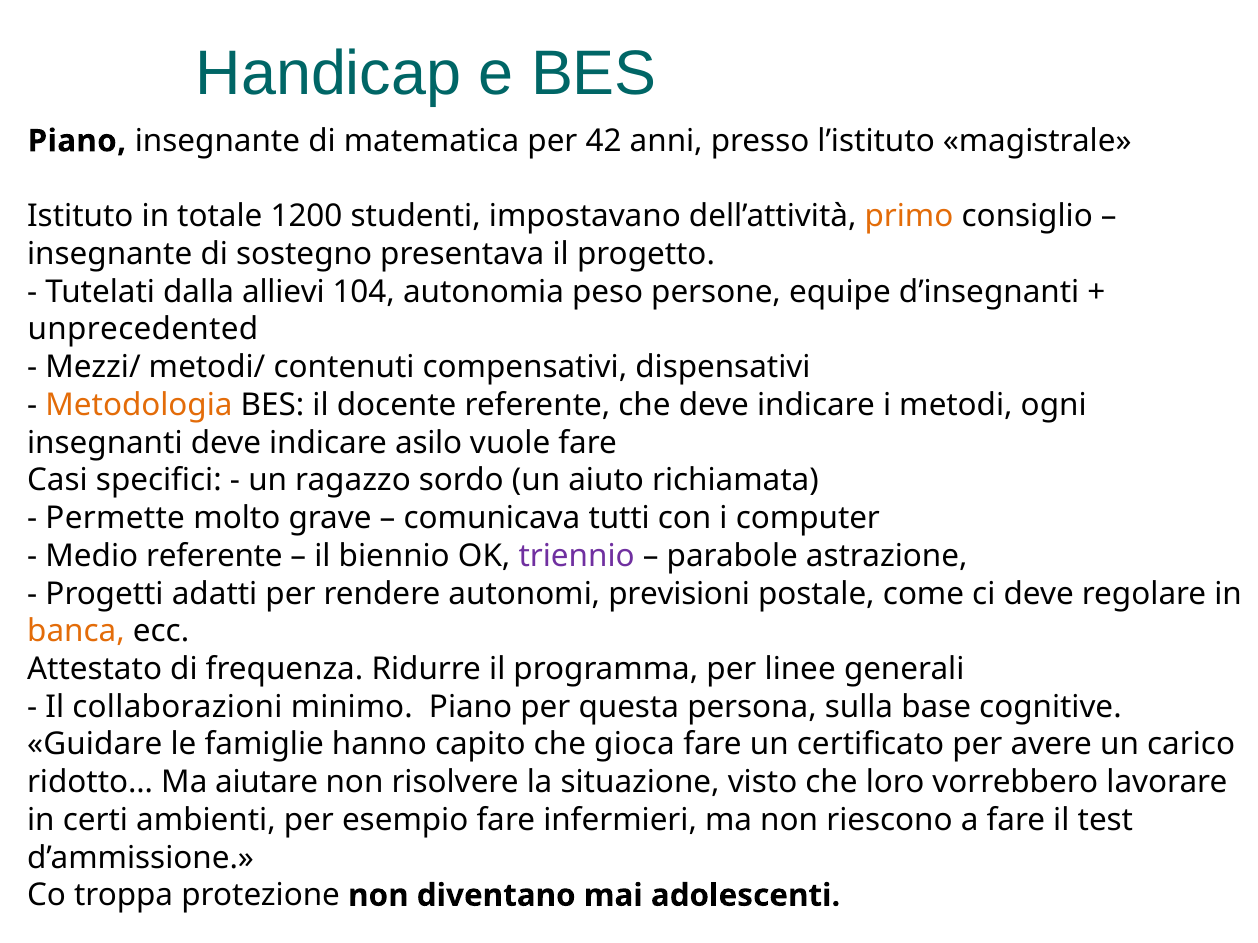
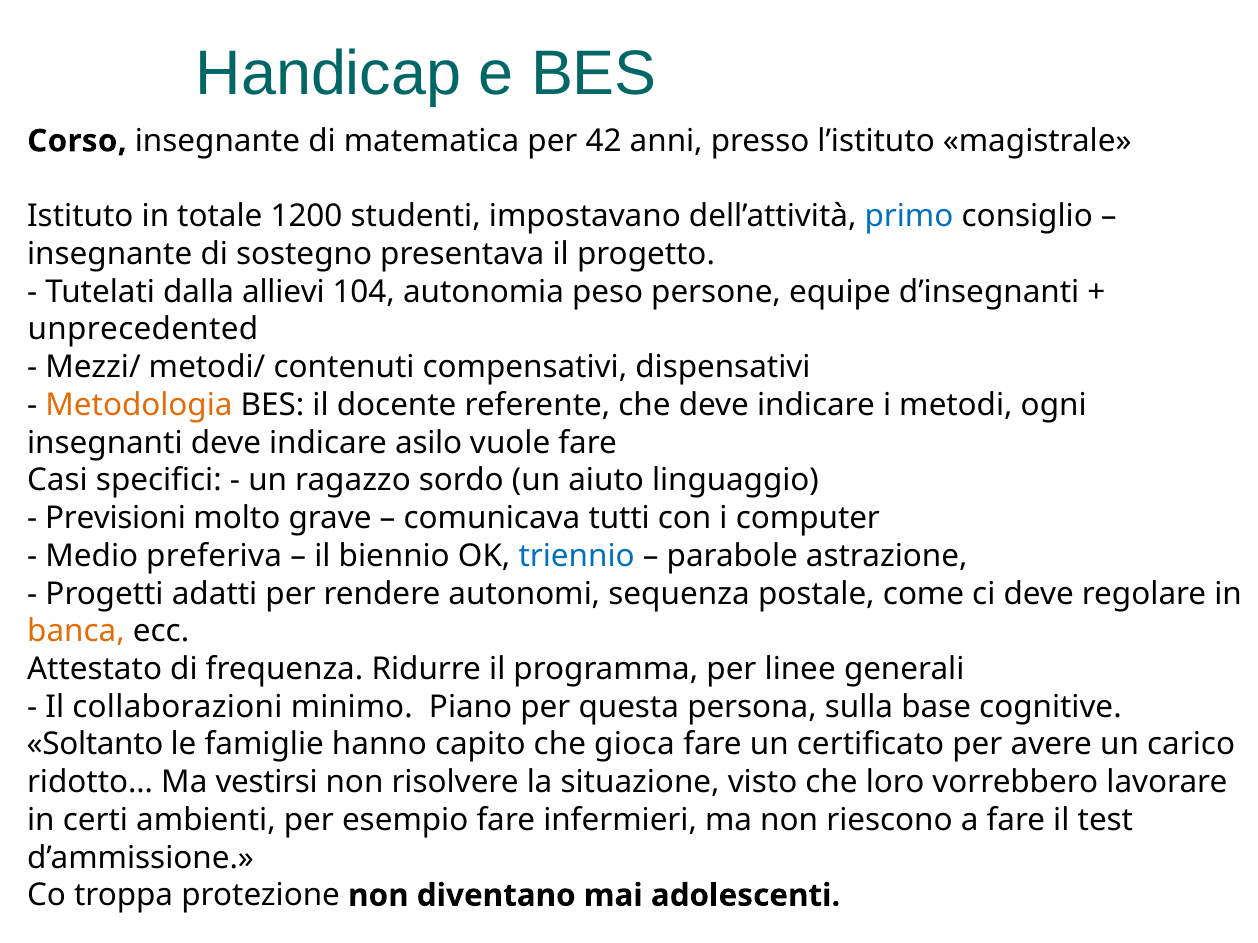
Piano at (77, 141): Piano -> Corso
primo colour: orange -> blue
richiamata: richiamata -> linguaggio
Permette: Permette -> Previsioni
Medio referente: referente -> preferiva
triennio colour: purple -> blue
previsioni: previsioni -> sequenza
Guidare: Guidare -> Soltanto
aiutare: aiutare -> vestirsi
